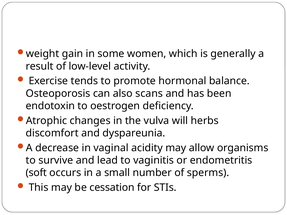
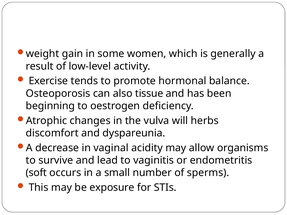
scans: scans -> tissue
endotoxin: endotoxin -> beginning
cessation: cessation -> exposure
